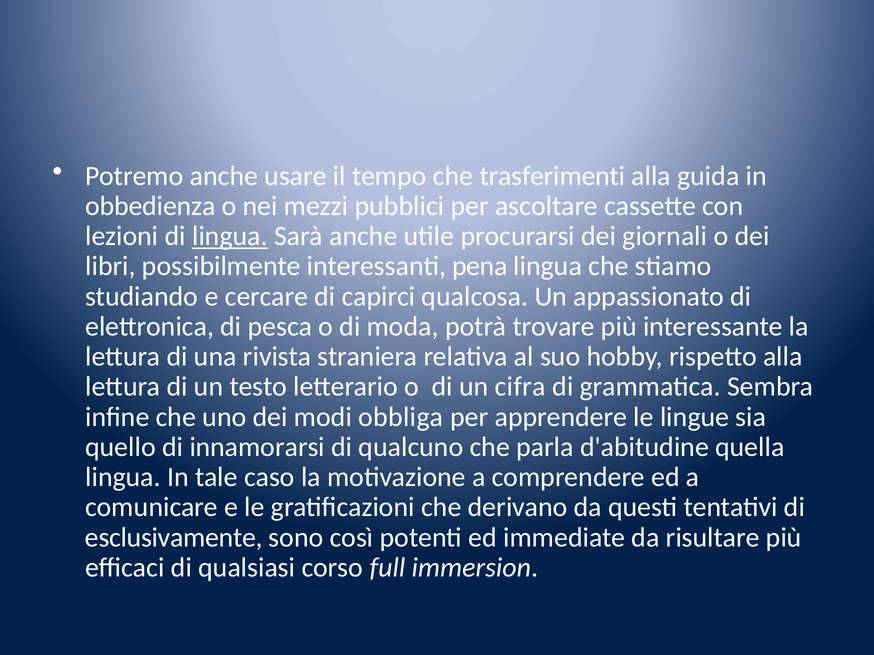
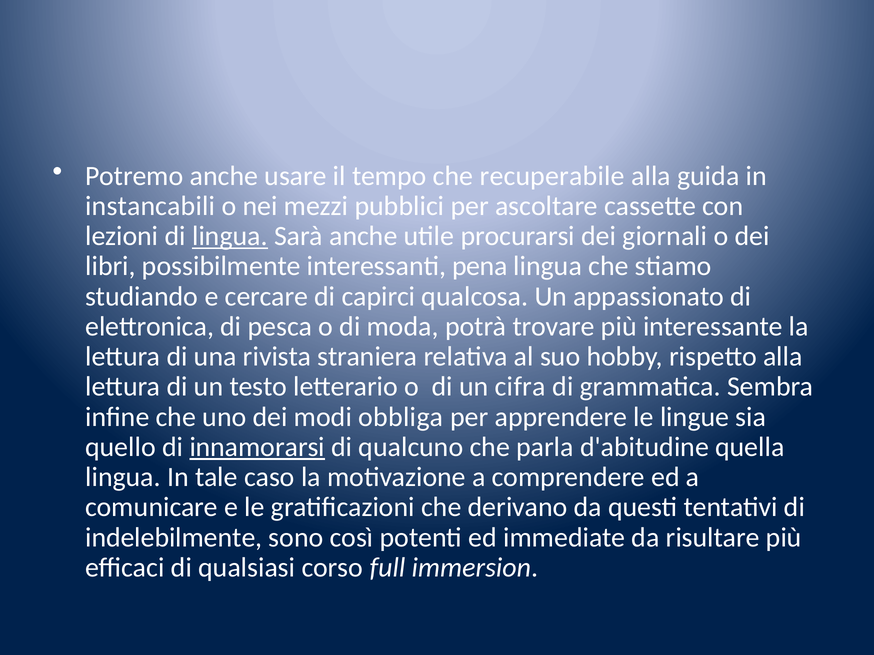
trasferimenti: trasferimenti -> recuperabile
obbedienza: obbedienza -> instancabili
innamorarsi underline: none -> present
esclusivamente: esclusivamente -> indelebilmente
